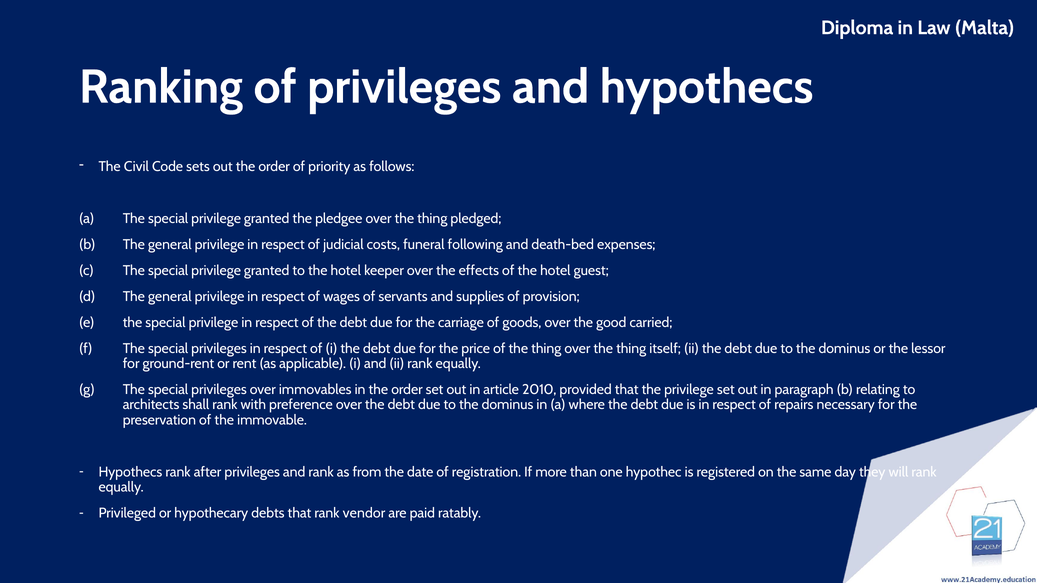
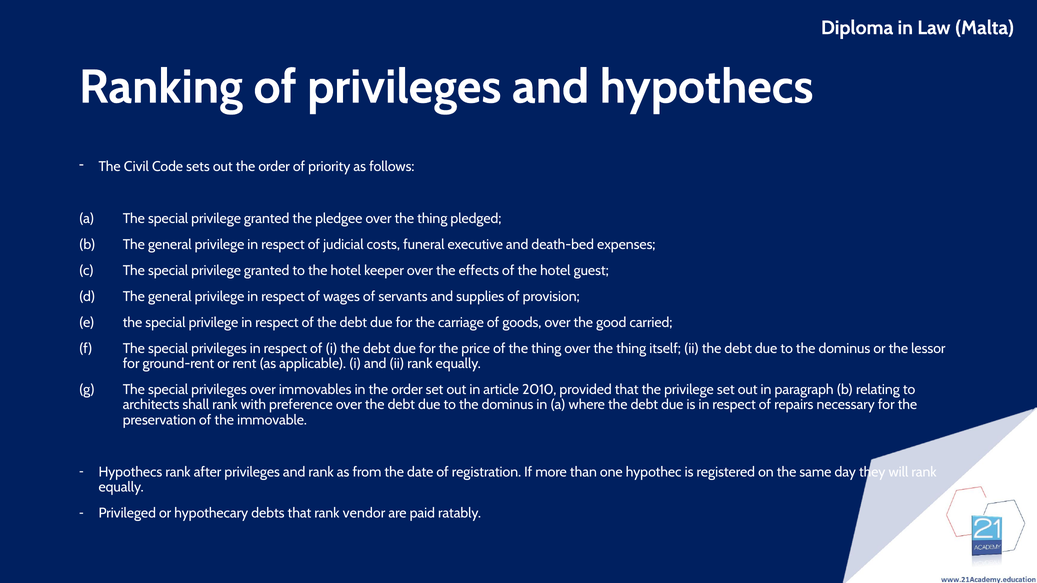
following: following -> executive
